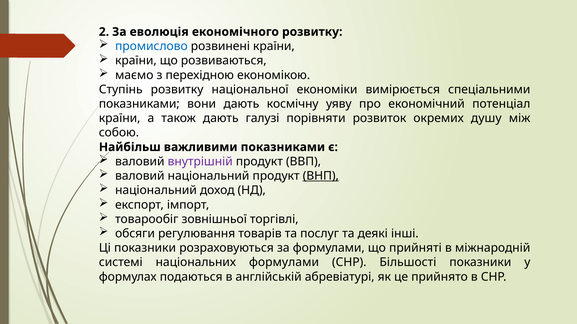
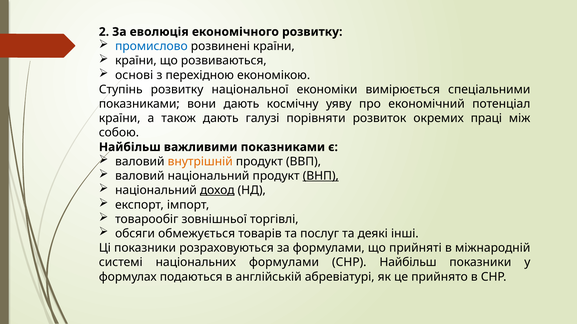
маємо: маємо -> основі
душу: душу -> праці
внутрішній colour: purple -> orange
доход underline: none -> present
регулювання: регулювання -> обмежується
СНР Більшості: Більшості -> Найбільш
